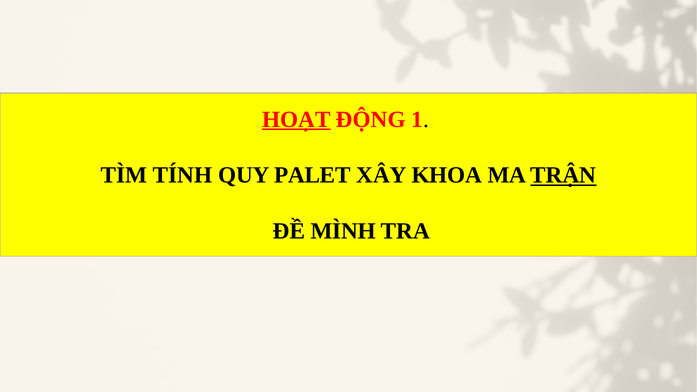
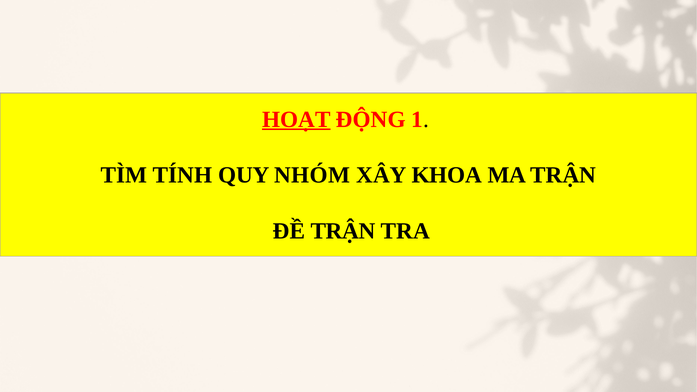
PALET: PALET -> NHÓM
TRẬN at (563, 175) underline: present -> none
ĐỀ MÌNH: MÌNH -> TRẬN
